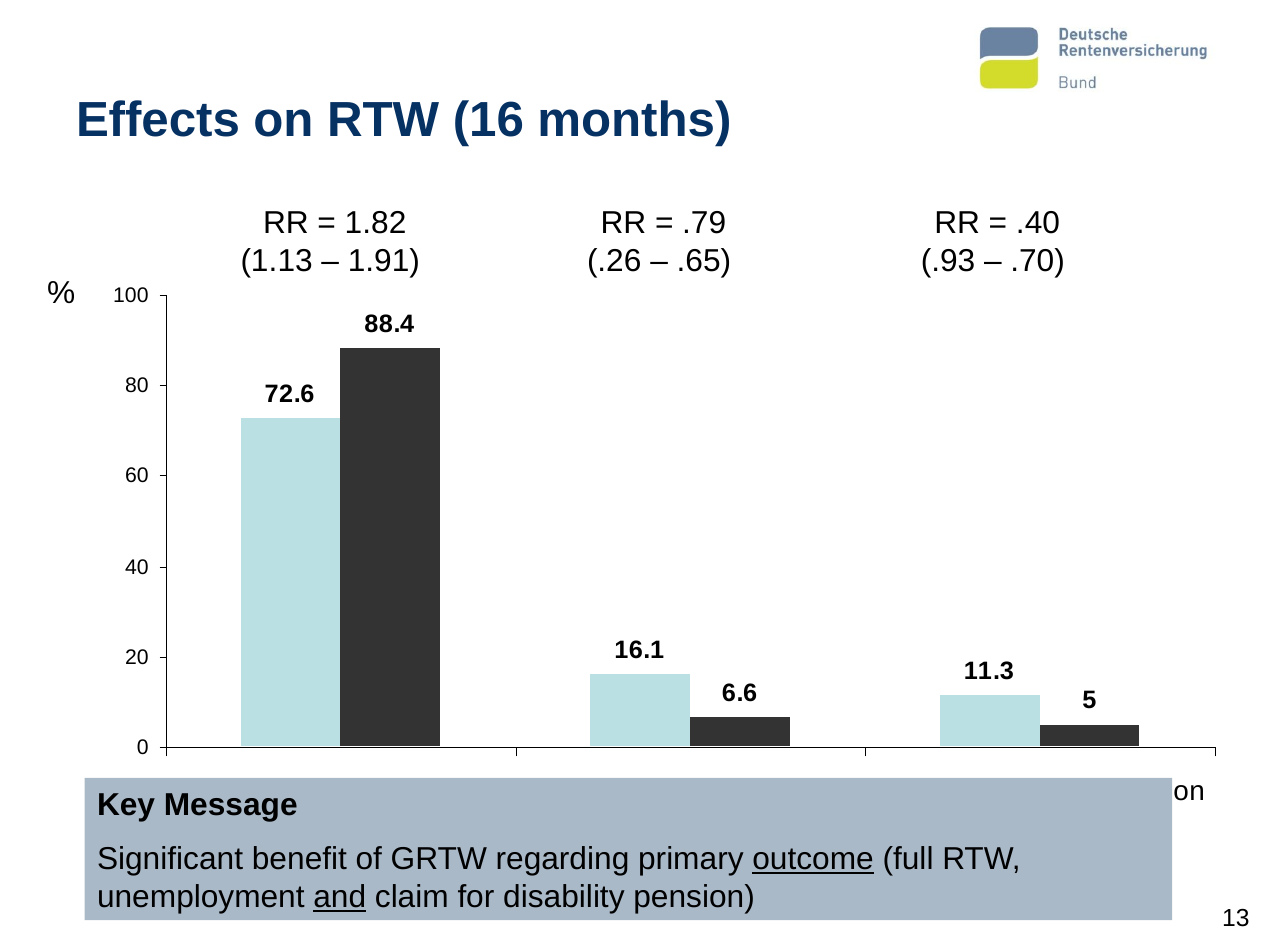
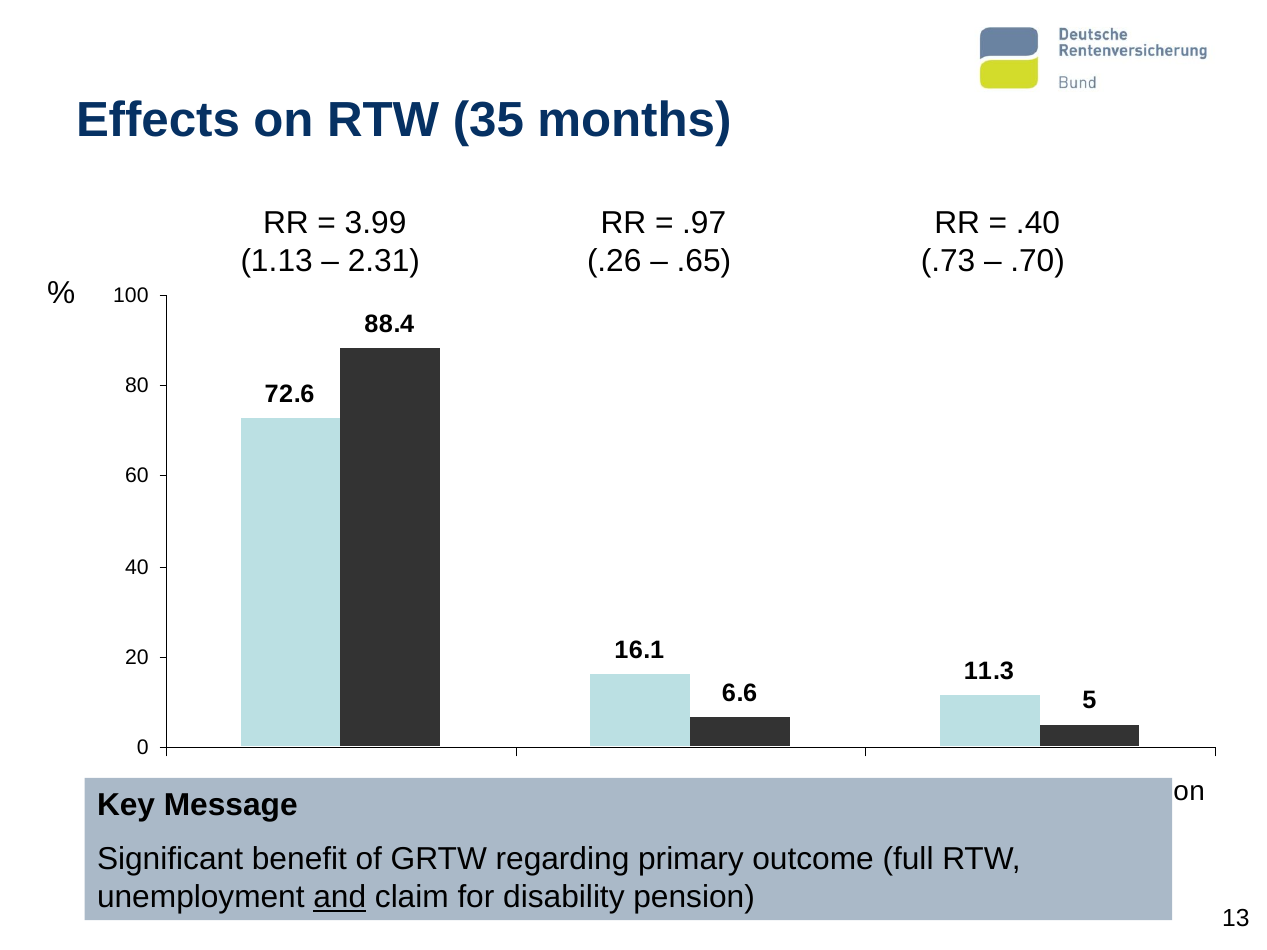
16: 16 -> 35
1.82: 1.82 -> 3.99
.79: .79 -> .97
1.91: 1.91 -> 2.31
.93: .93 -> .73
outcome underline: present -> none
